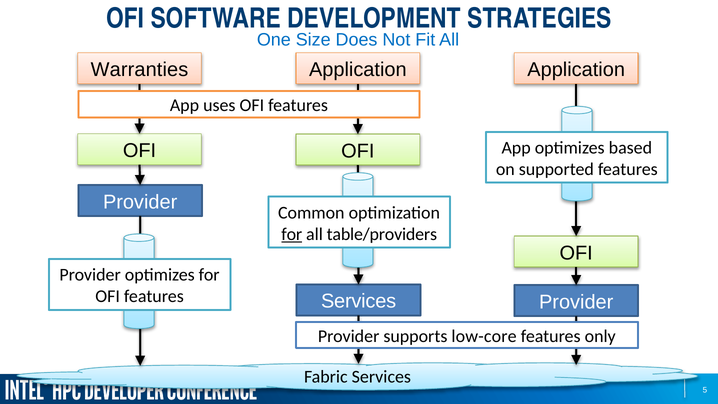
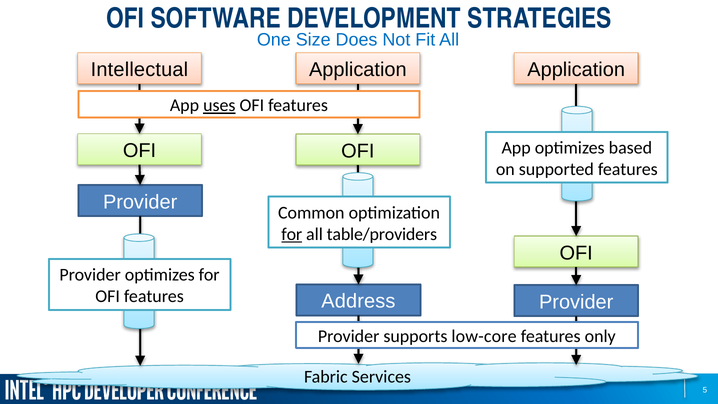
Warranties: Warranties -> Intellectual
uses underline: none -> present
Services at (359, 301): Services -> Address
